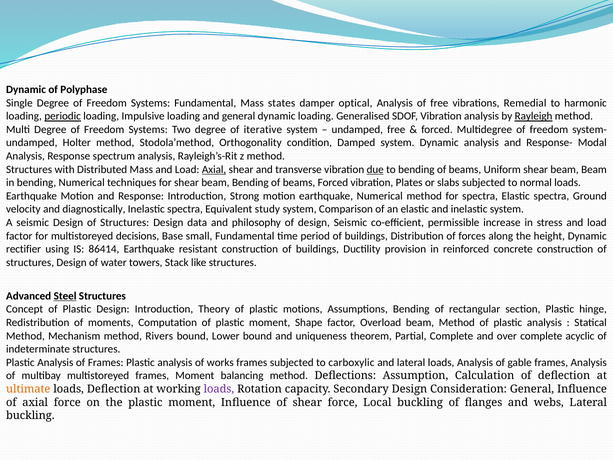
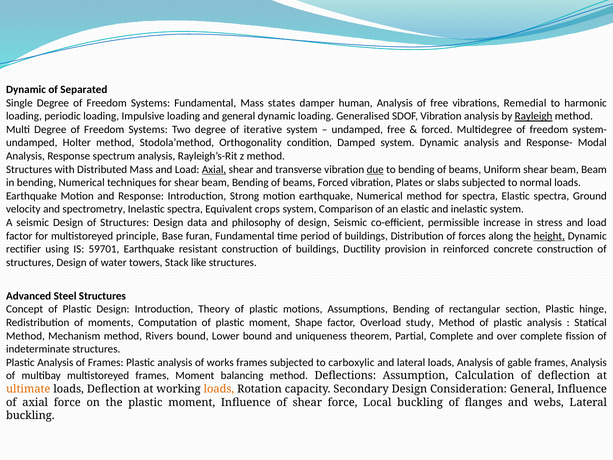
Polyphase: Polyphase -> Separated
optical: optical -> human
periodic underline: present -> none
diagnostically: diagnostically -> spectrometry
study: study -> crops
decisions: decisions -> principle
small: small -> furan
height underline: none -> present
86414: 86414 -> 59701
Steel underline: present -> none
Overload beam: beam -> study
acyclic: acyclic -> fission
loads at (219, 389) colour: purple -> orange
